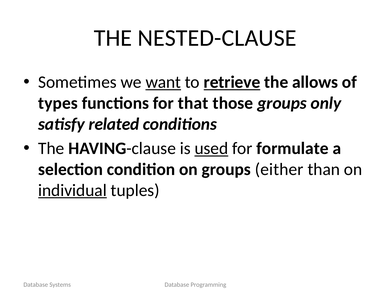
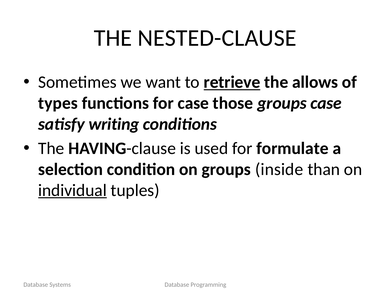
want underline: present -> none
for that: that -> case
groups only: only -> case
related: related -> writing
used underline: present -> none
either: either -> inside
